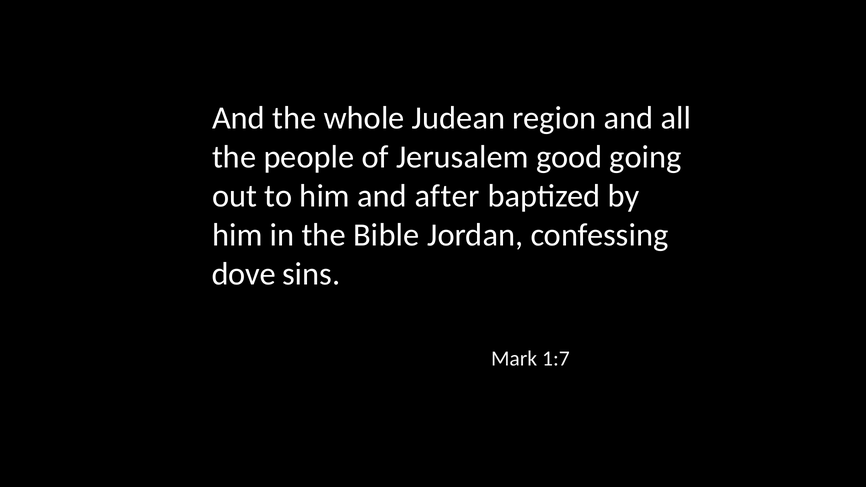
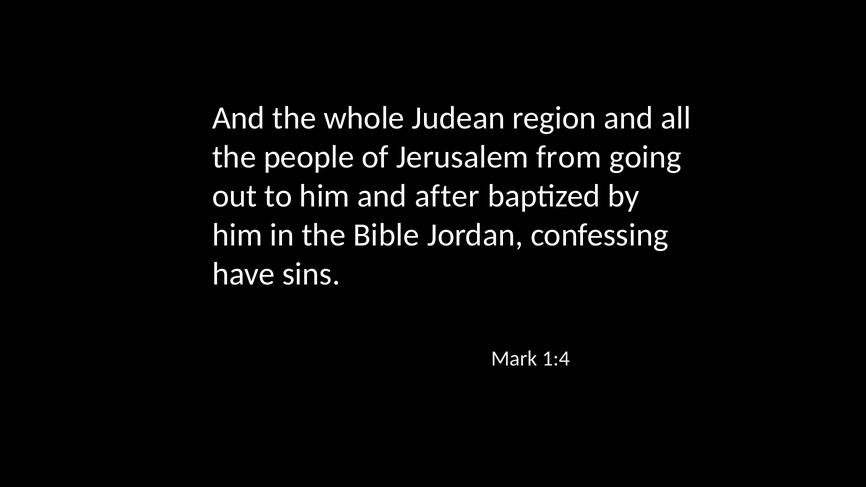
good: good -> from
dove: dove -> have
1:7: 1:7 -> 1:4
